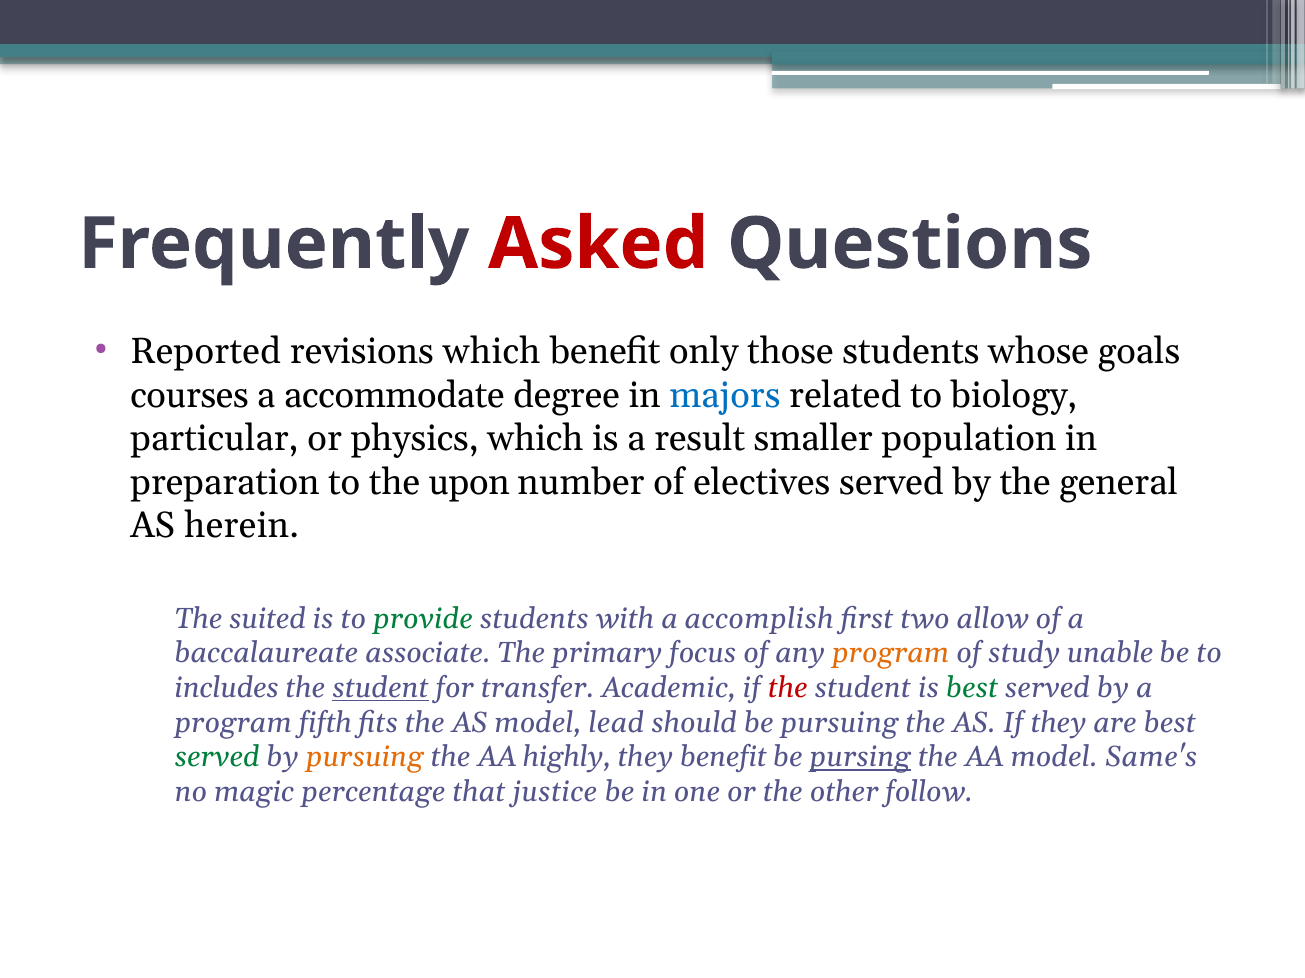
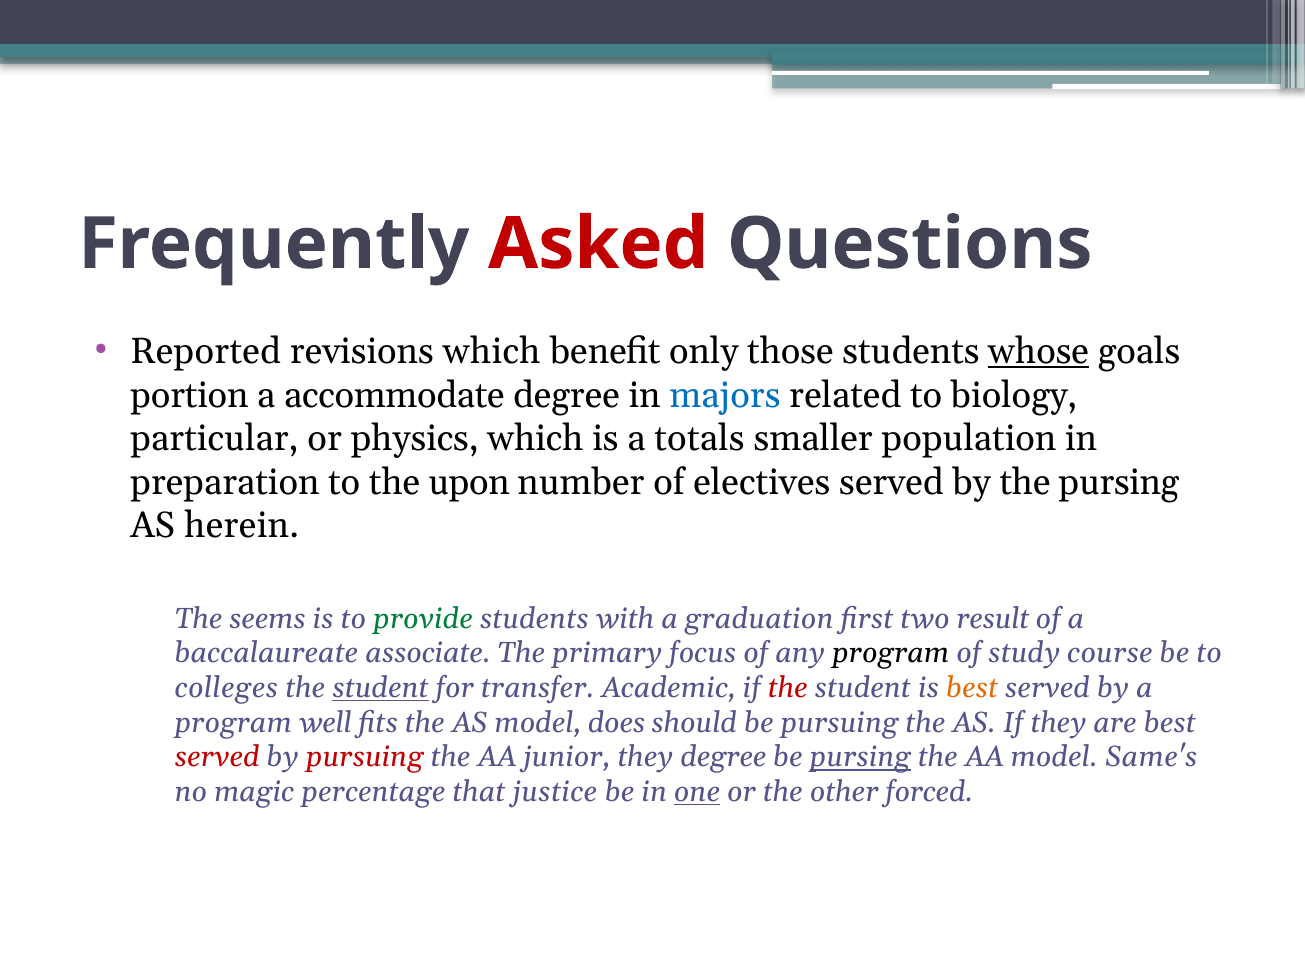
whose underline: none -> present
courses: courses -> portion
result: result -> totals
the general: general -> pursing
suited: suited -> seems
accomplish: accomplish -> graduation
allow: allow -> result
program at (891, 654) colour: orange -> black
unable: unable -> course
includes: includes -> colleges
best at (972, 689) colour: green -> orange
fifth: fifth -> well
lead: lead -> does
served at (217, 758) colour: green -> red
pursuing at (365, 758) colour: orange -> red
highly: highly -> junior
they benefit: benefit -> degree
one underline: none -> present
follow: follow -> forced
